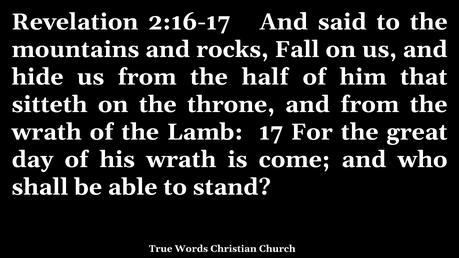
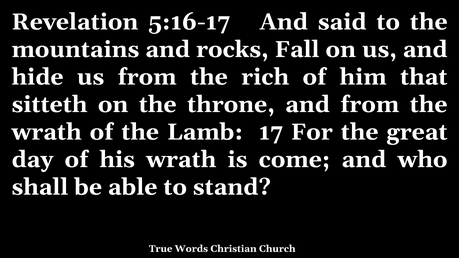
2:16-17: 2:16-17 -> 5:16-17
half: half -> rich
